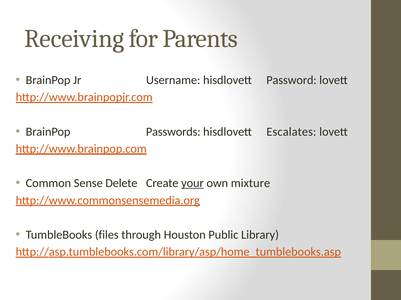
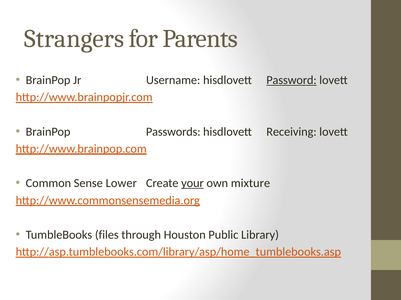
Receiving: Receiving -> Strangers
Password underline: none -> present
Escalates: Escalates -> Receiving
Delete: Delete -> Lower
